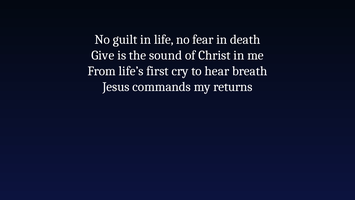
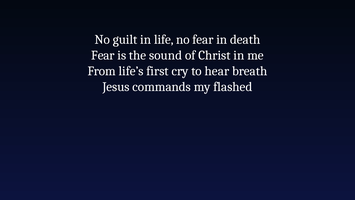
Give at (103, 55): Give -> Fear
returns: returns -> flashed
